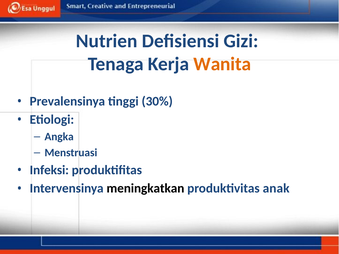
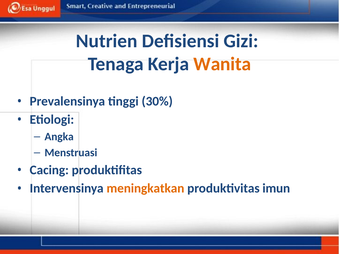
Infeksi: Infeksi -> Cacing
meningkatkan colour: black -> orange
anak: anak -> imun
